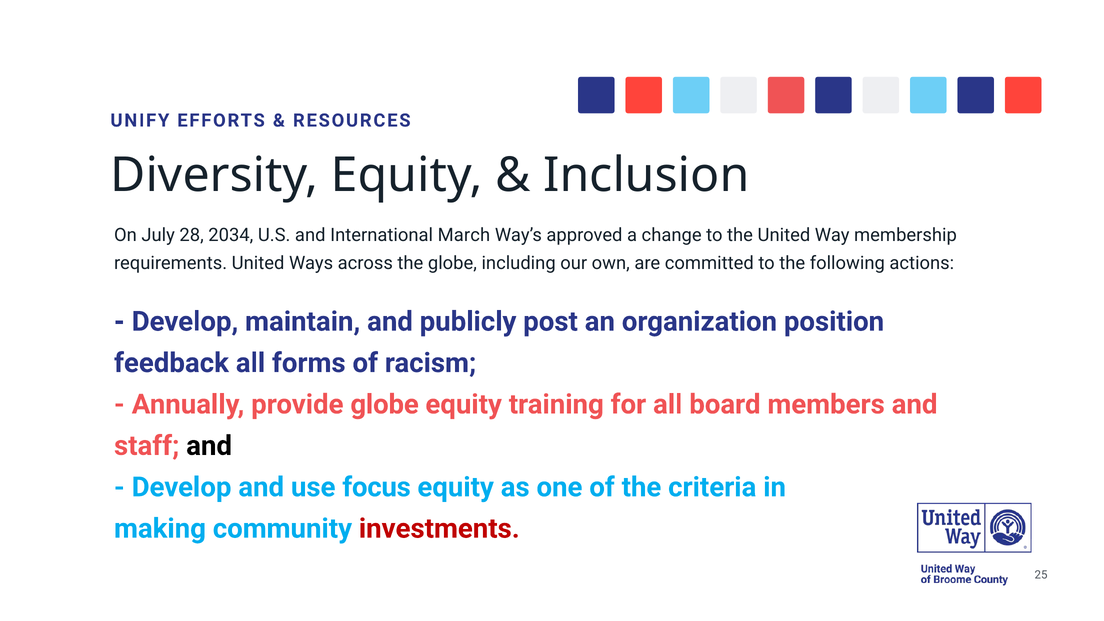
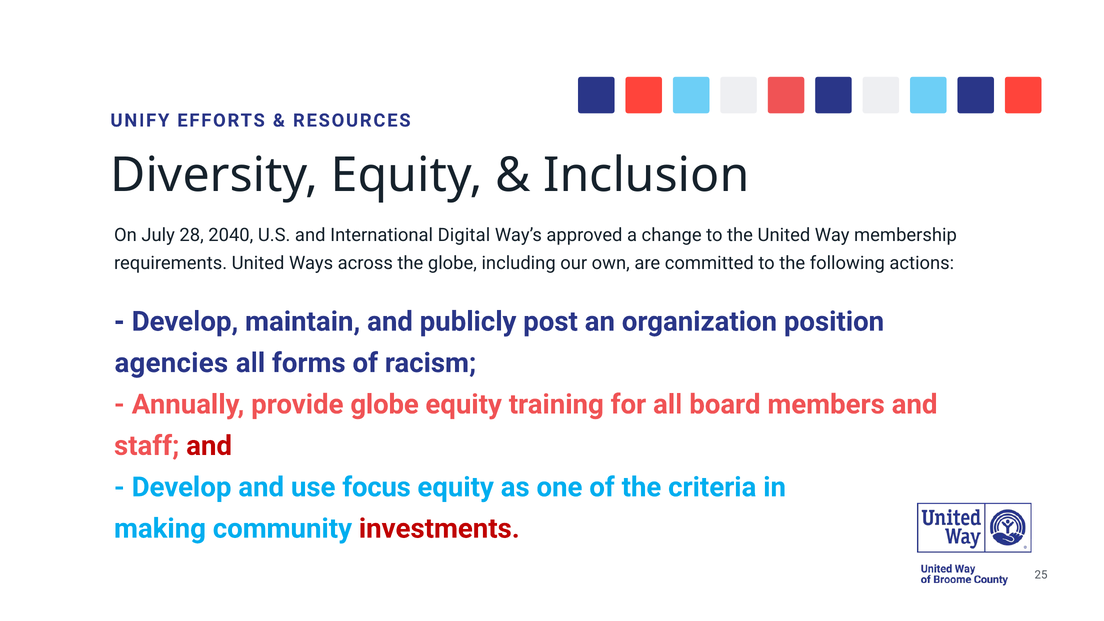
2034: 2034 -> 2040
March: March -> Digital
feedback: feedback -> agencies
and at (209, 446) colour: black -> red
